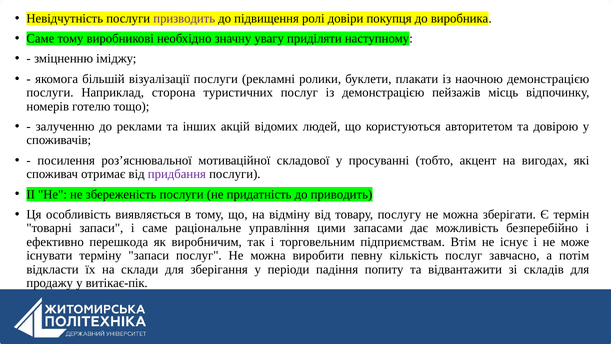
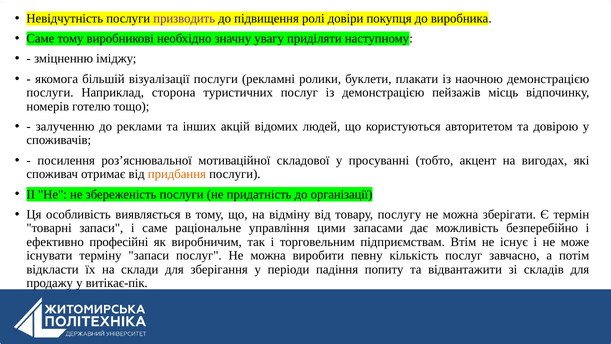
придбання colour: purple -> orange
приводить: приводить -> організації
перешкода: перешкода -> професійні
